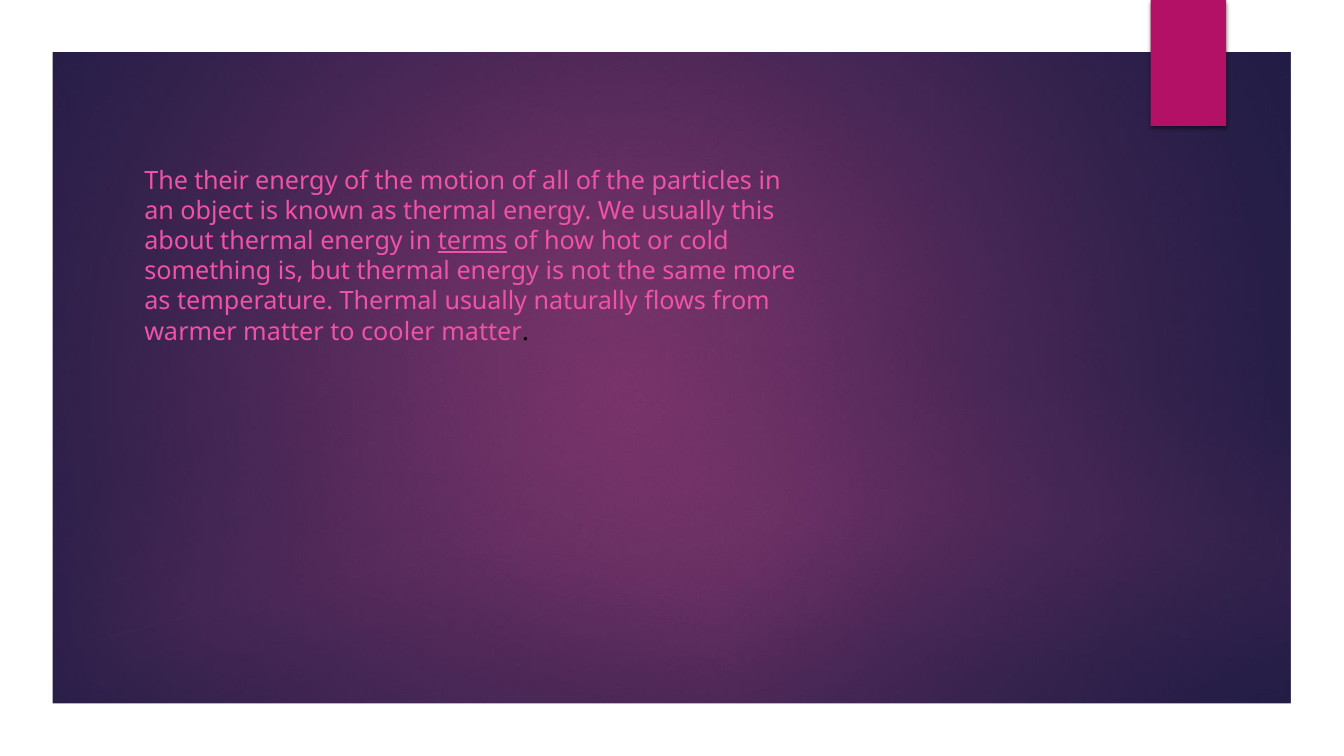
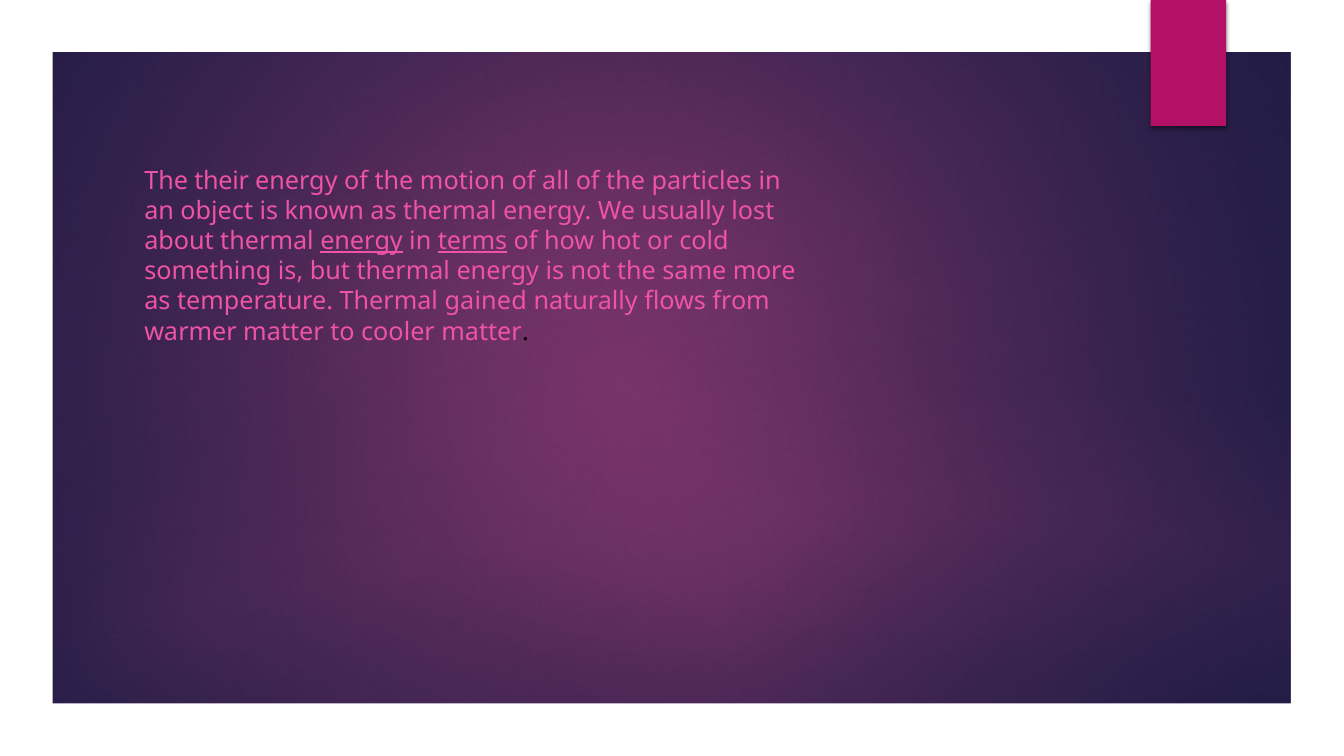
this: this -> lost
energy at (362, 241) underline: none -> present
Thermal usually: usually -> gained
